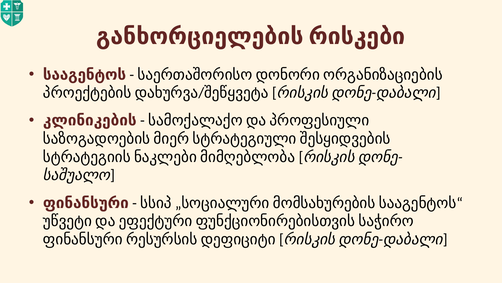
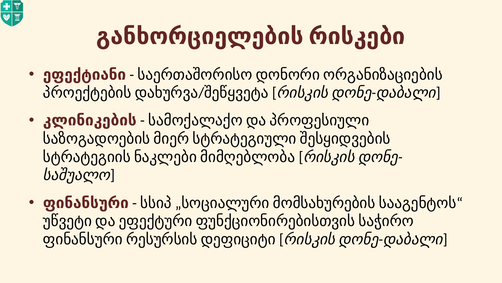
სააგენტოს: სააგენტოს -> ეფექტიანი
